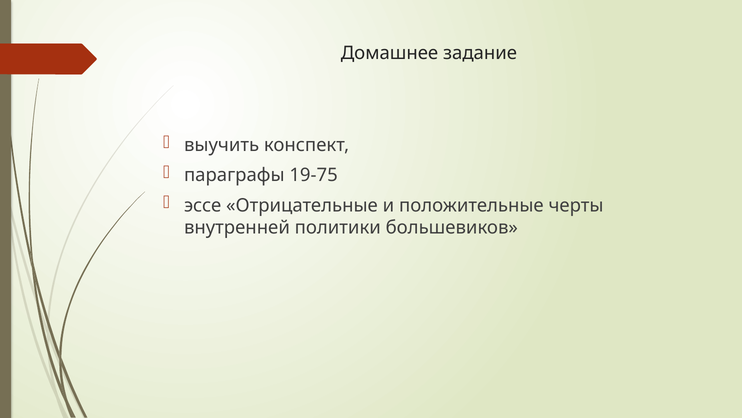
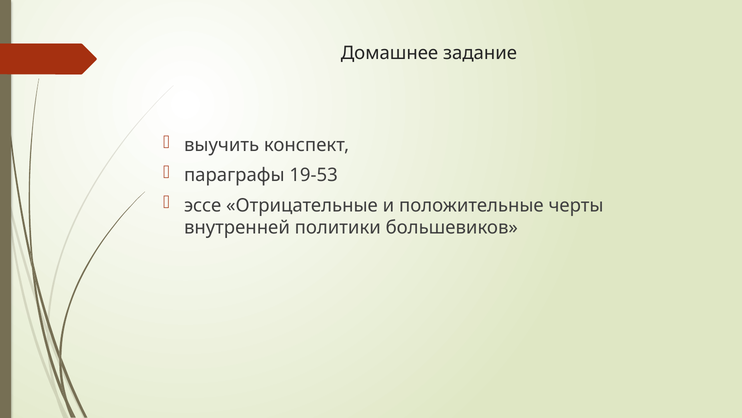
19-75: 19-75 -> 19-53
